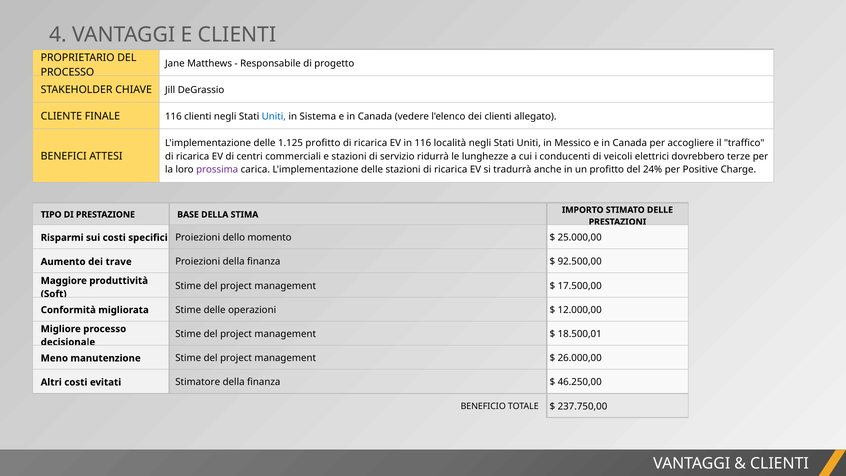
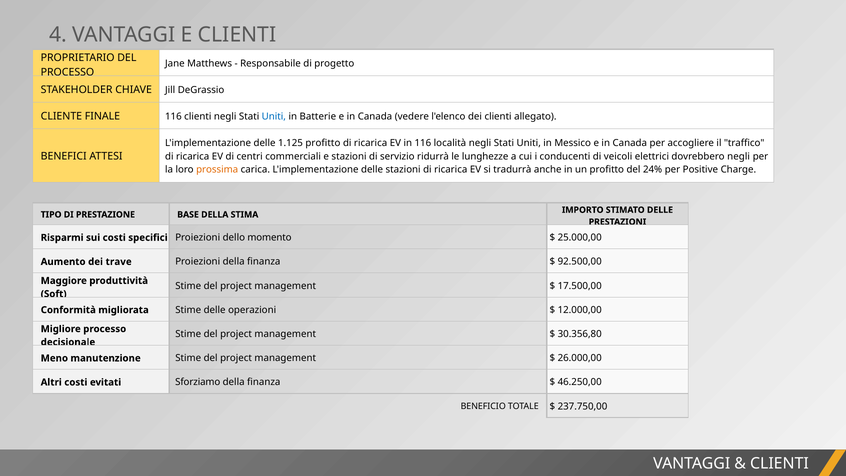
Sistema: Sistema -> Batterie
dovrebbero terze: terze -> negli
prossima colour: purple -> orange
18.500,01: 18.500,01 -> 30.356,80
Stimatore: Stimatore -> Sforziamo
